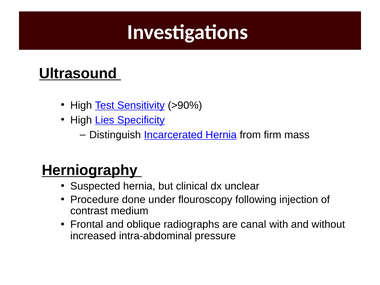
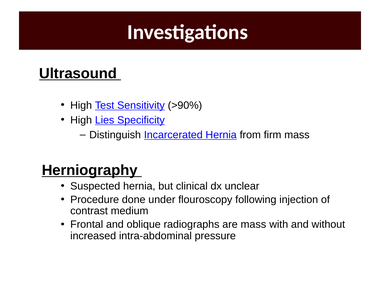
are canal: canal -> mass
